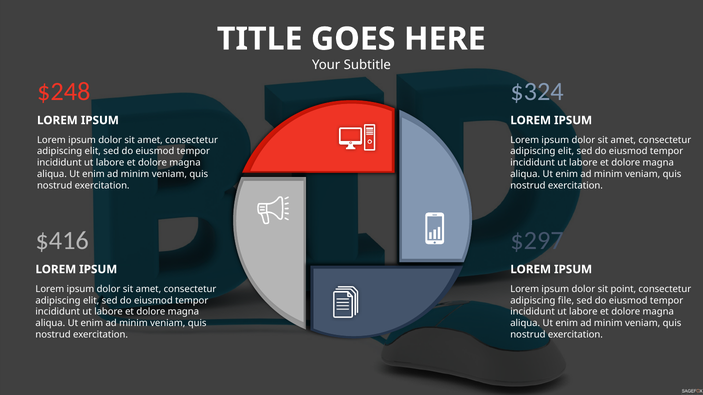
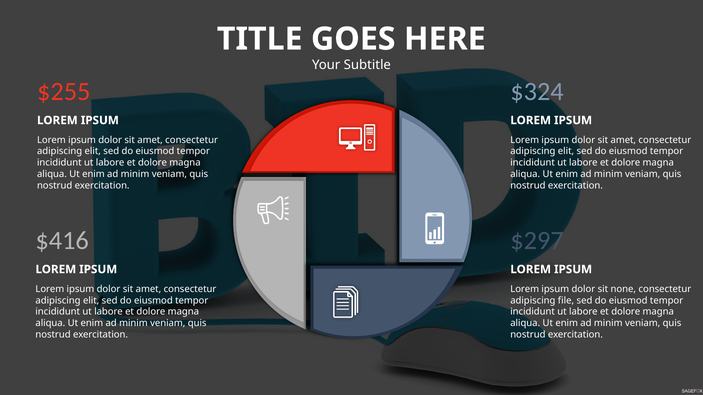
$248: $248 -> $255
point: point -> none
